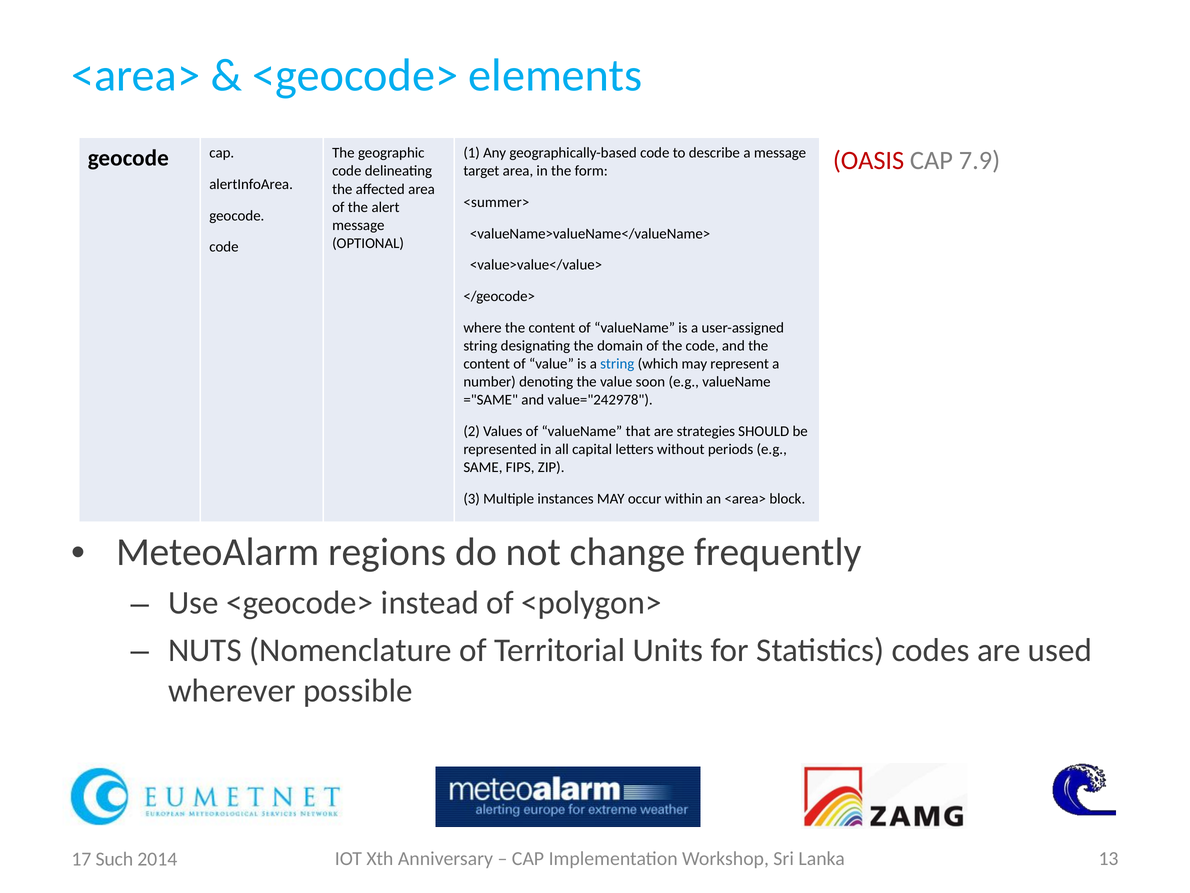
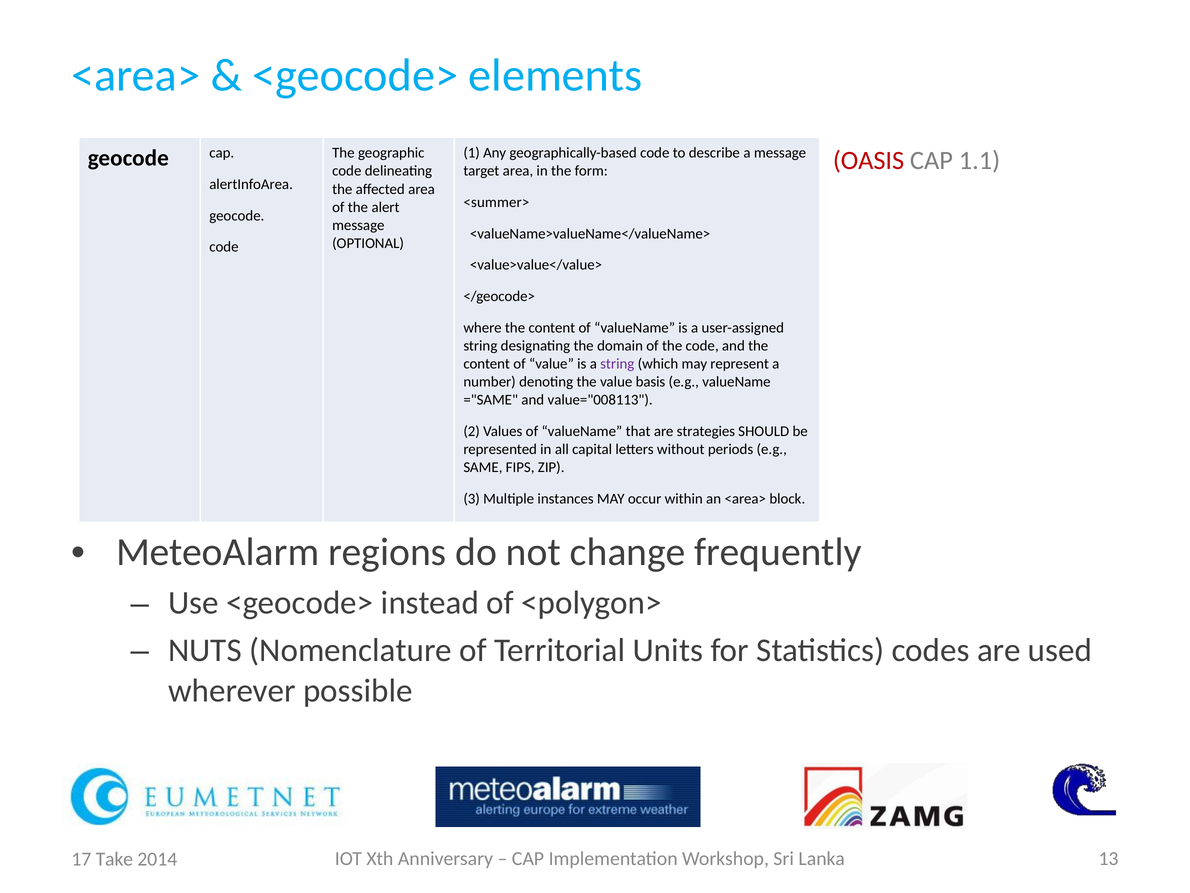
7.9: 7.9 -> 1.1
string at (617, 364) colour: blue -> purple
soon: soon -> basis
value="242978: value="242978 -> value="008113
Such: Such -> Take
